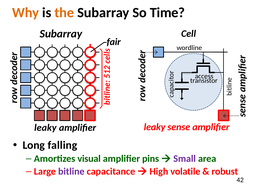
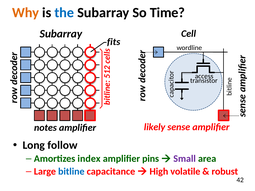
the colour: orange -> blue
fair: fair -> fits
leaky at (155, 127): leaky -> likely
leaky at (45, 128): leaky -> notes
falling: falling -> follow
visual: visual -> index
bitline colour: purple -> blue
